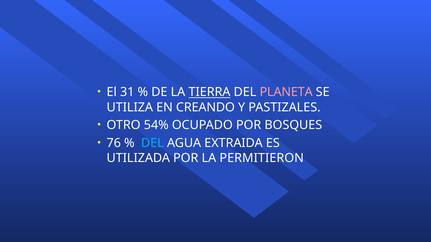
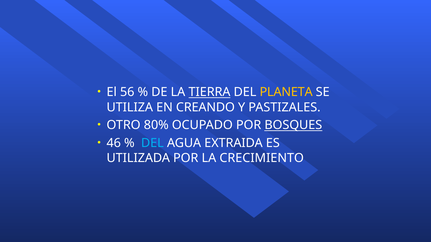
31: 31 -> 56
PLANETA colour: pink -> yellow
54%: 54% -> 80%
BOSQUES underline: none -> present
76: 76 -> 46
PERMITIERON: PERMITIERON -> CRECIMIENTO
